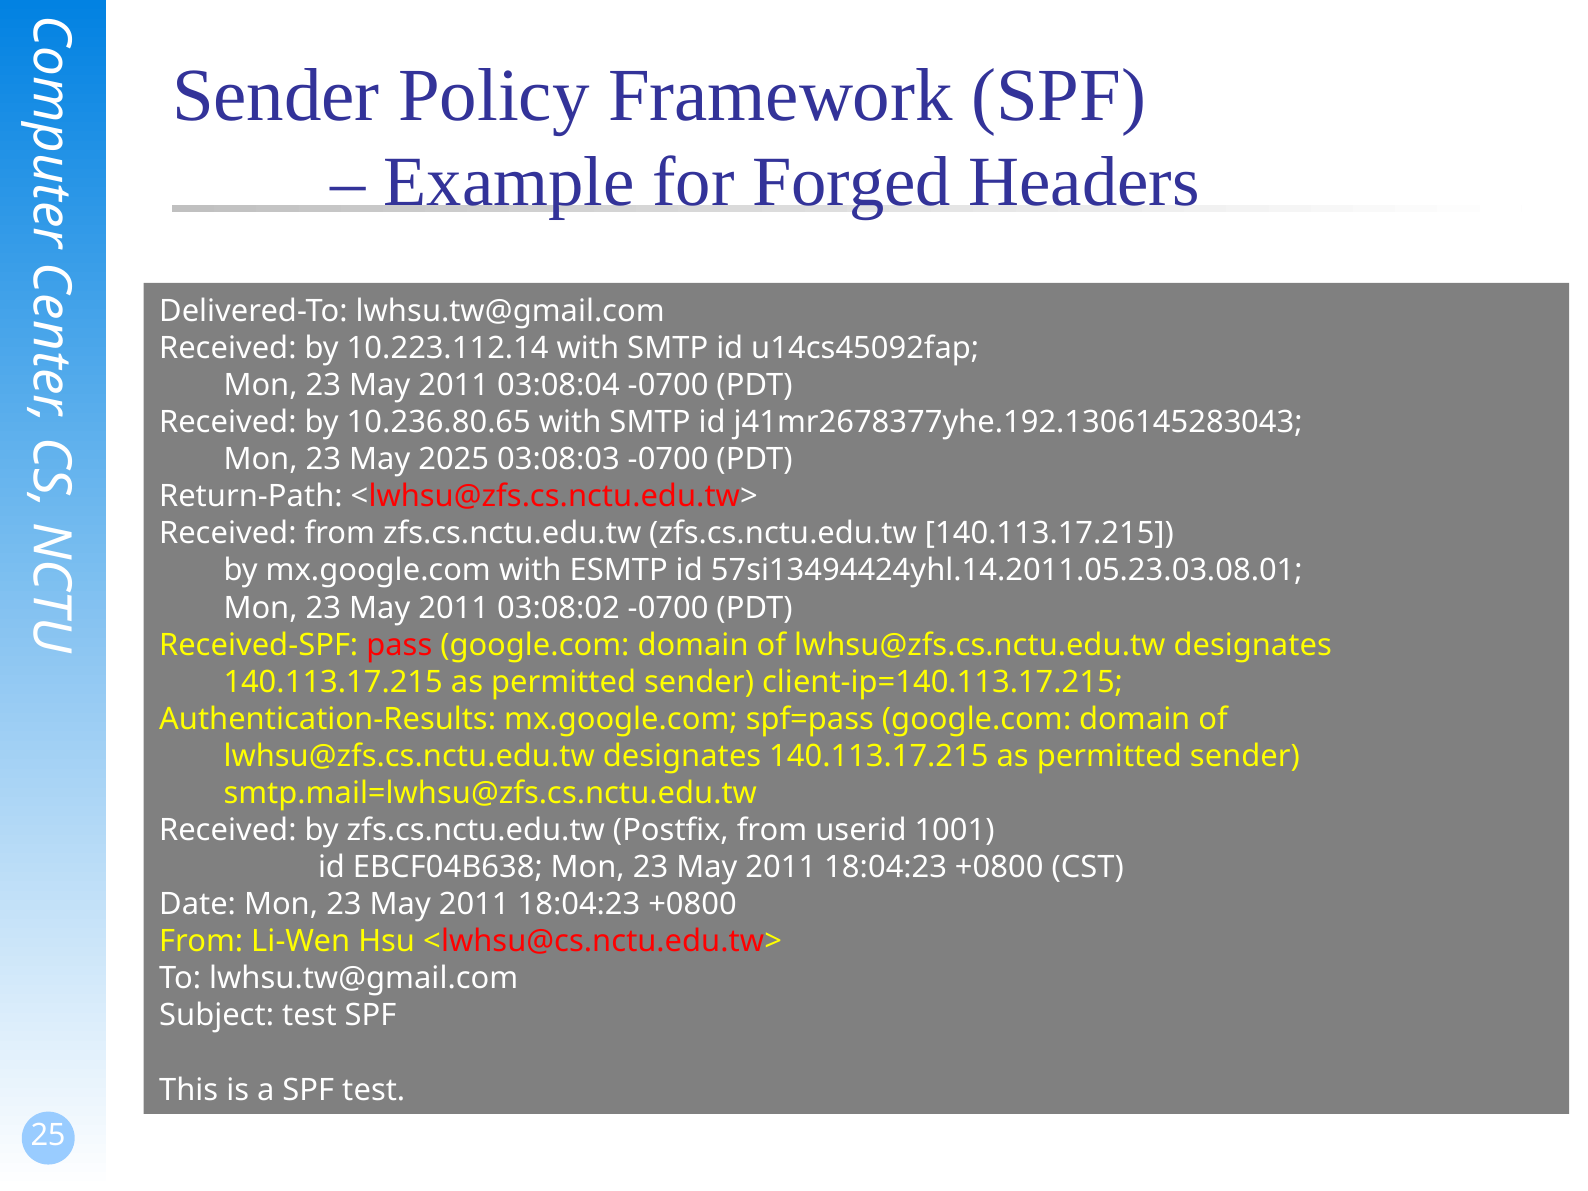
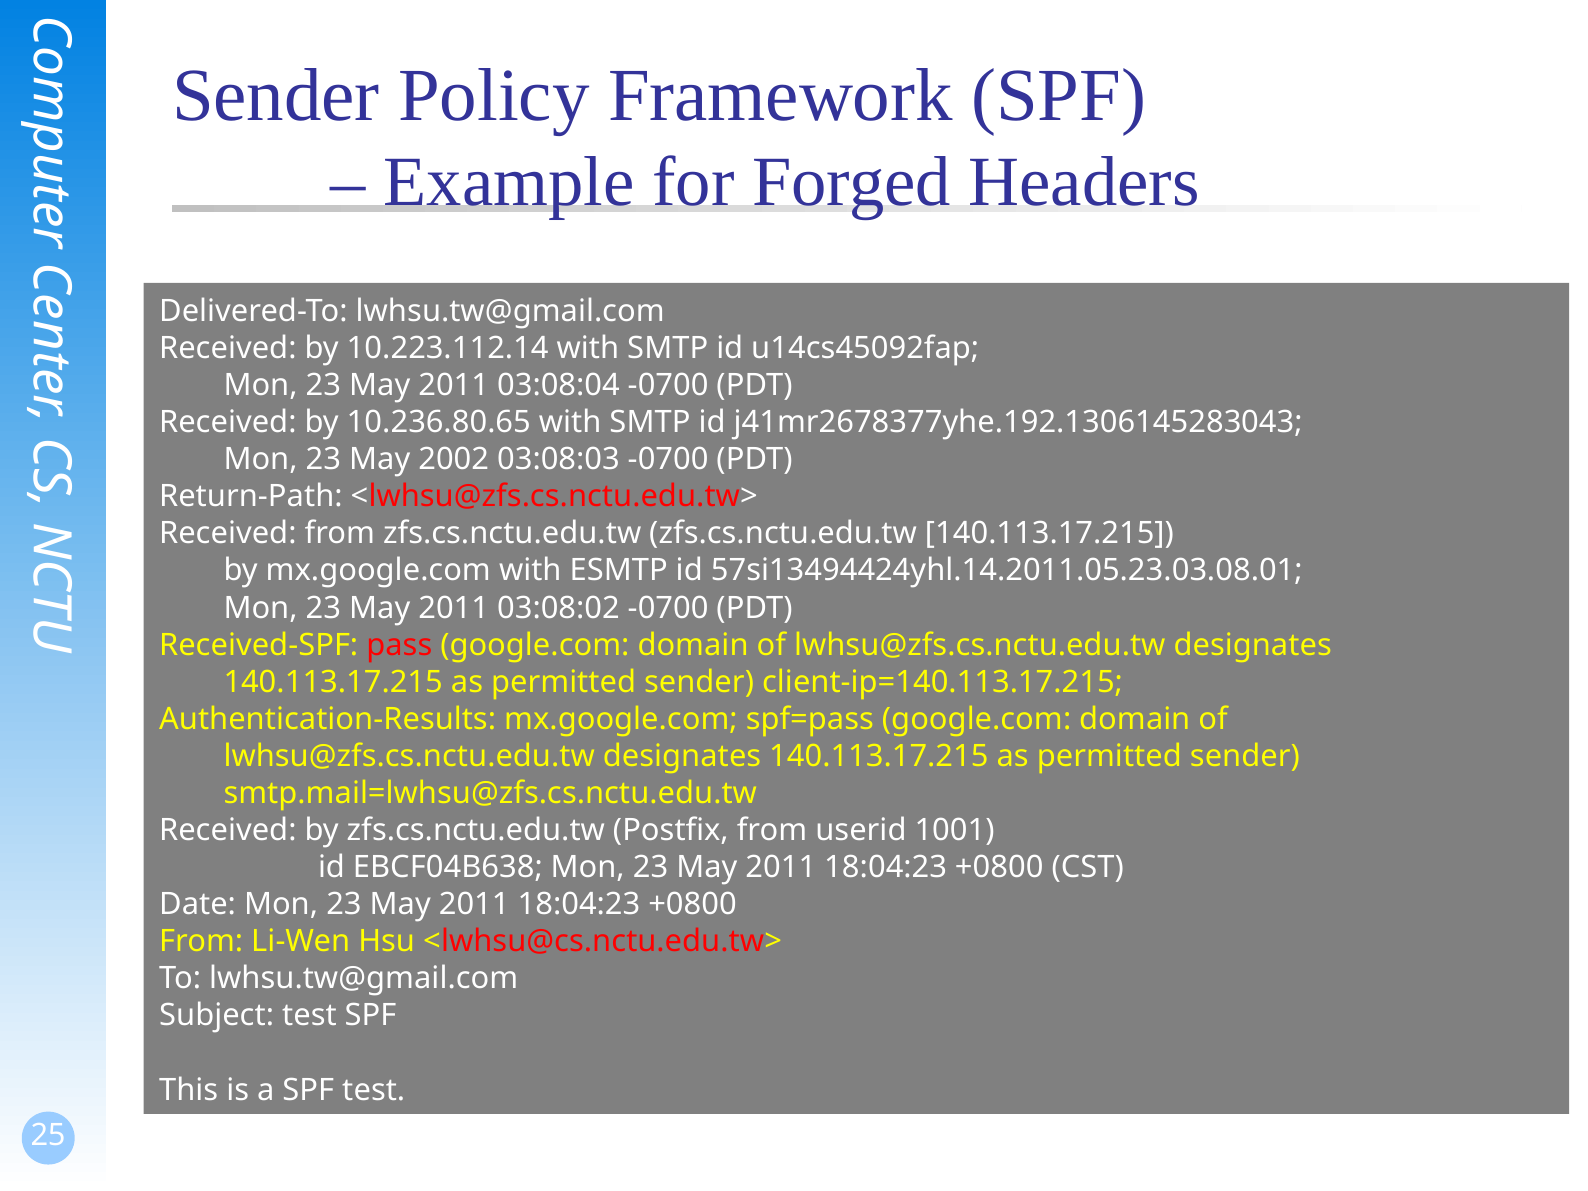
2025: 2025 -> 2002
